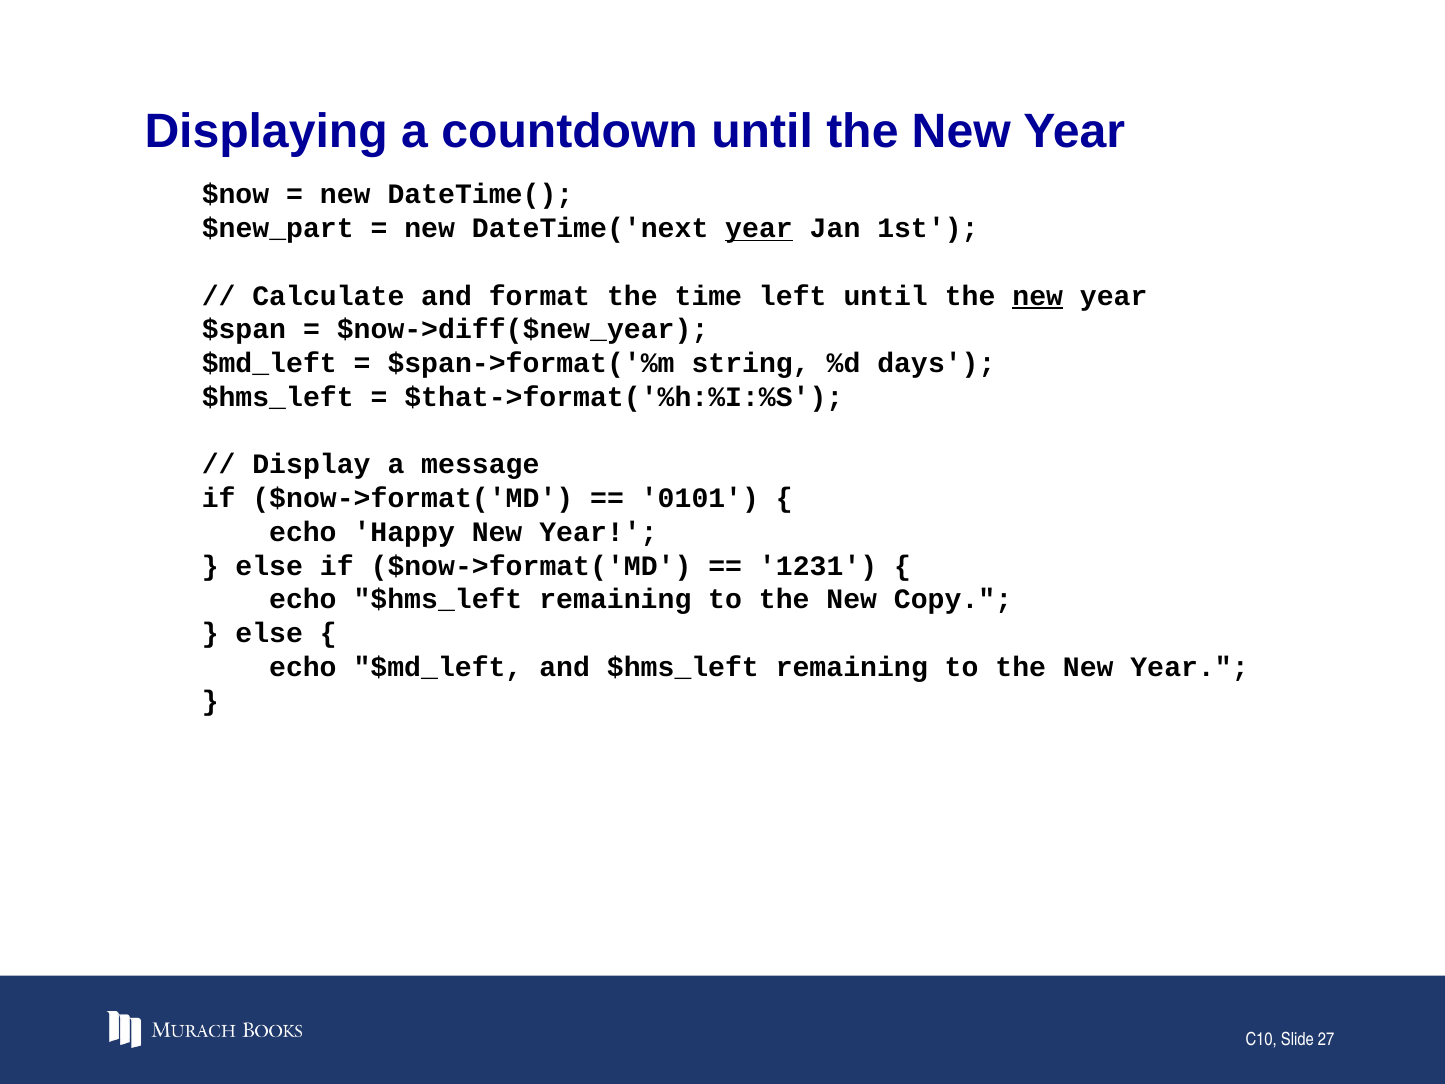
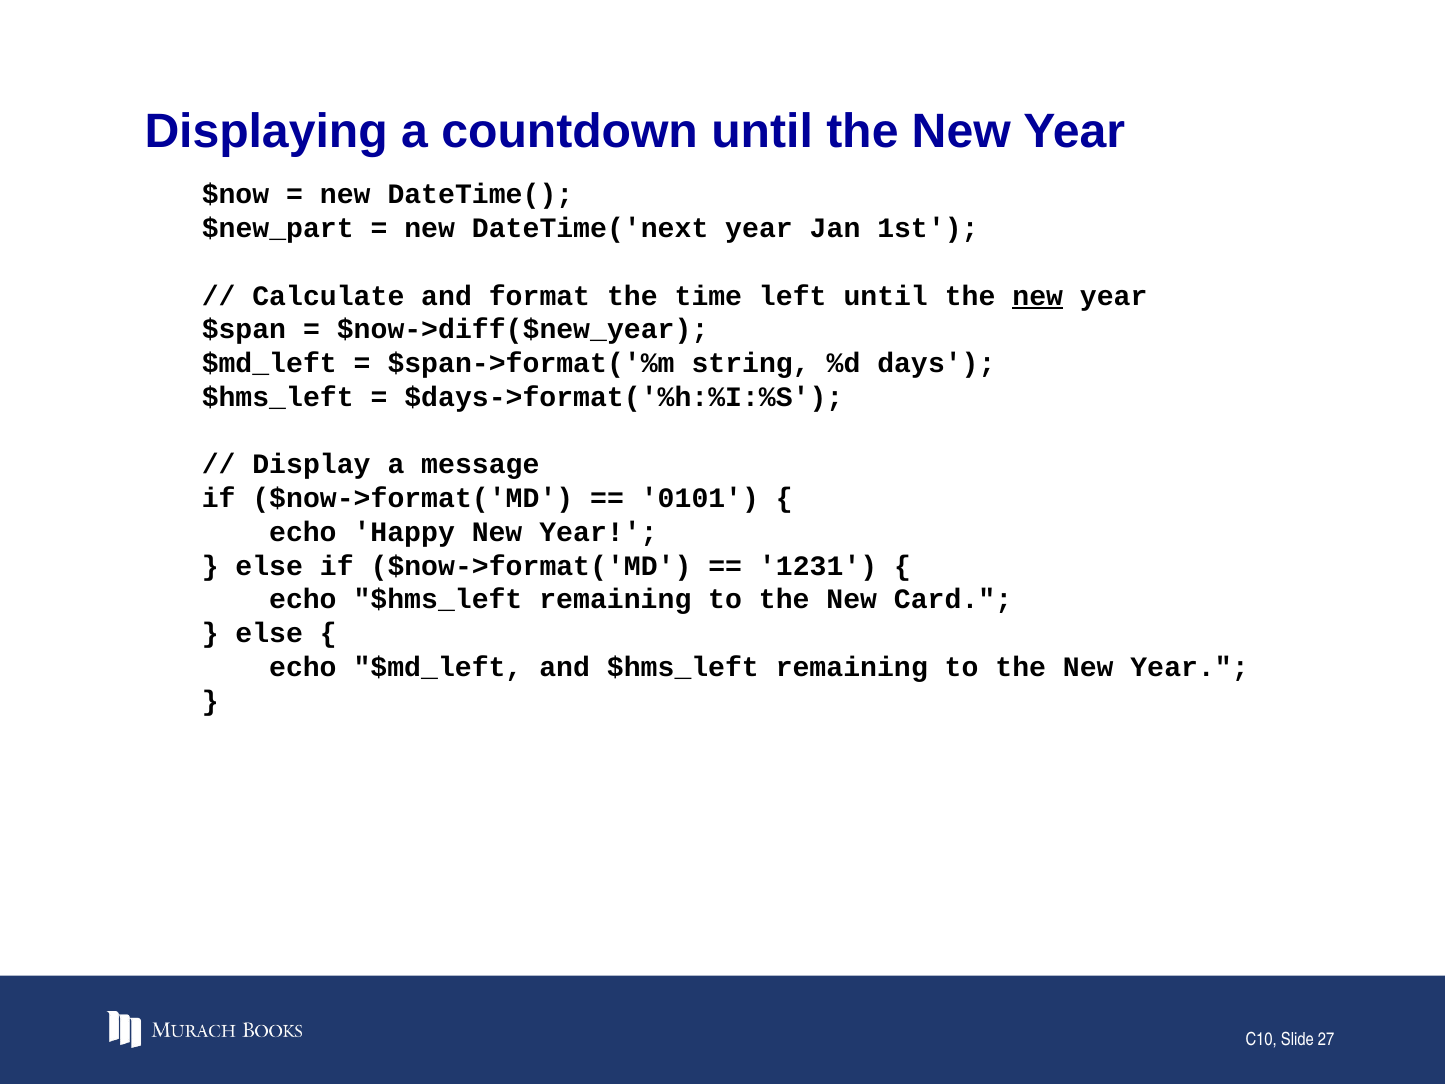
year at (759, 228) underline: present -> none
$that->format('%h:%I:%S: $that->format('%h:%I:%S -> $days->format('%h:%I:%S
Copy: Copy -> Card
